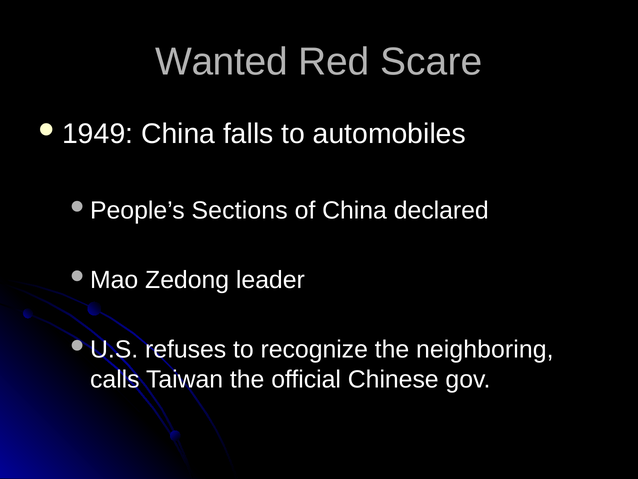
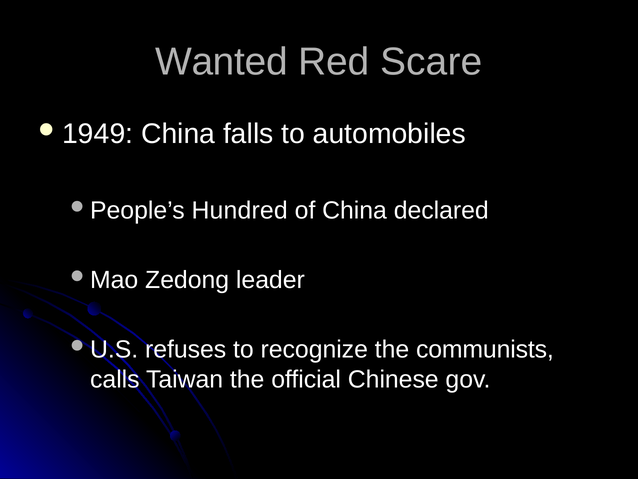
Sections: Sections -> Hundred
neighboring: neighboring -> communists
